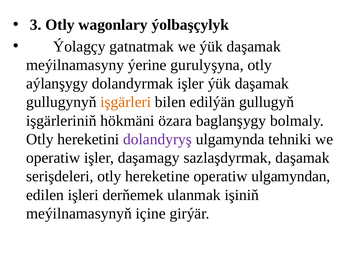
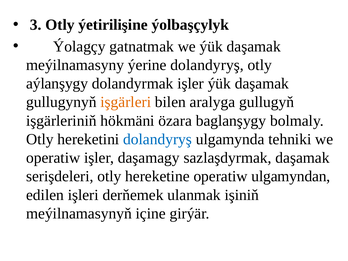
wagonlary: wagonlary -> ýetirilişine
ýerine gurulyşyna: gurulyşyna -> dolandyryş
edilýän: edilýän -> aralyga
dolandyryş at (158, 139) colour: purple -> blue
